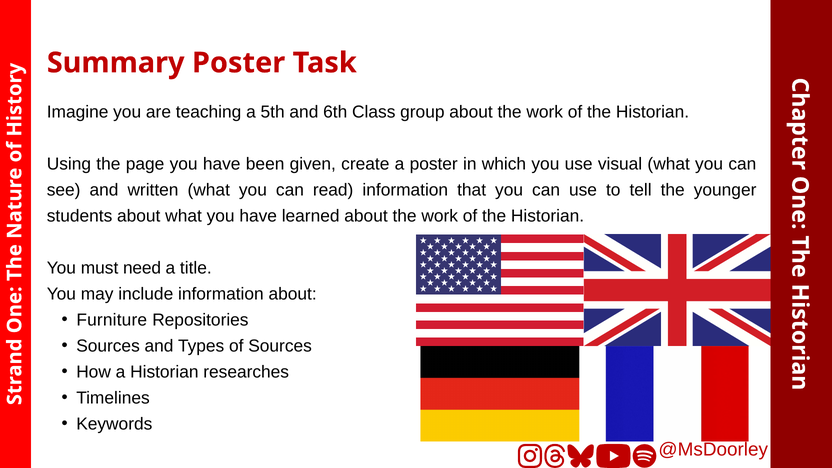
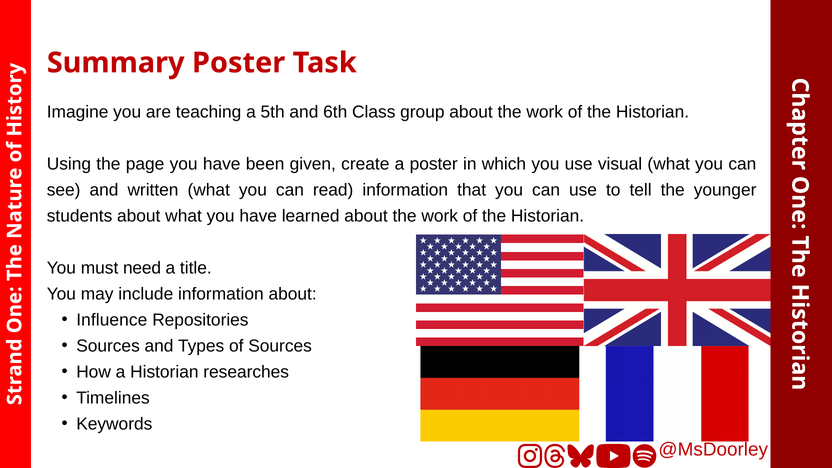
Furniture: Furniture -> Influence
